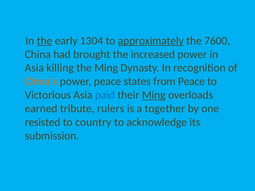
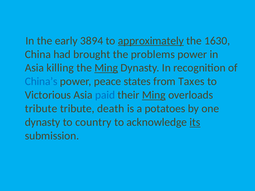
the at (45, 41) underline: present -> none
1304: 1304 -> 3894
7600: 7600 -> 1630
increased: increased -> problems
Ming at (106, 68) underline: none -> present
China’s colour: orange -> blue
from Peace: Peace -> Taxes
earned at (41, 109): earned -> tribute
rulers: rulers -> death
together: together -> potatoes
resisted at (43, 122): resisted -> dynasty
its underline: none -> present
